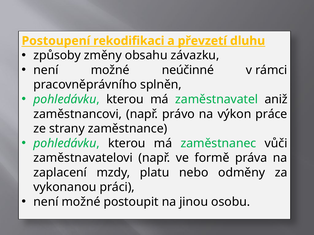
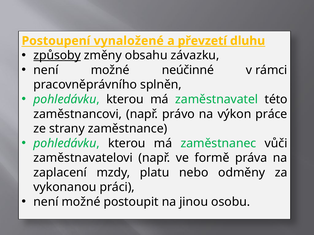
rekodifikaci: rekodifikaci -> vynaložené
způsoby underline: none -> present
aniž: aniž -> této
